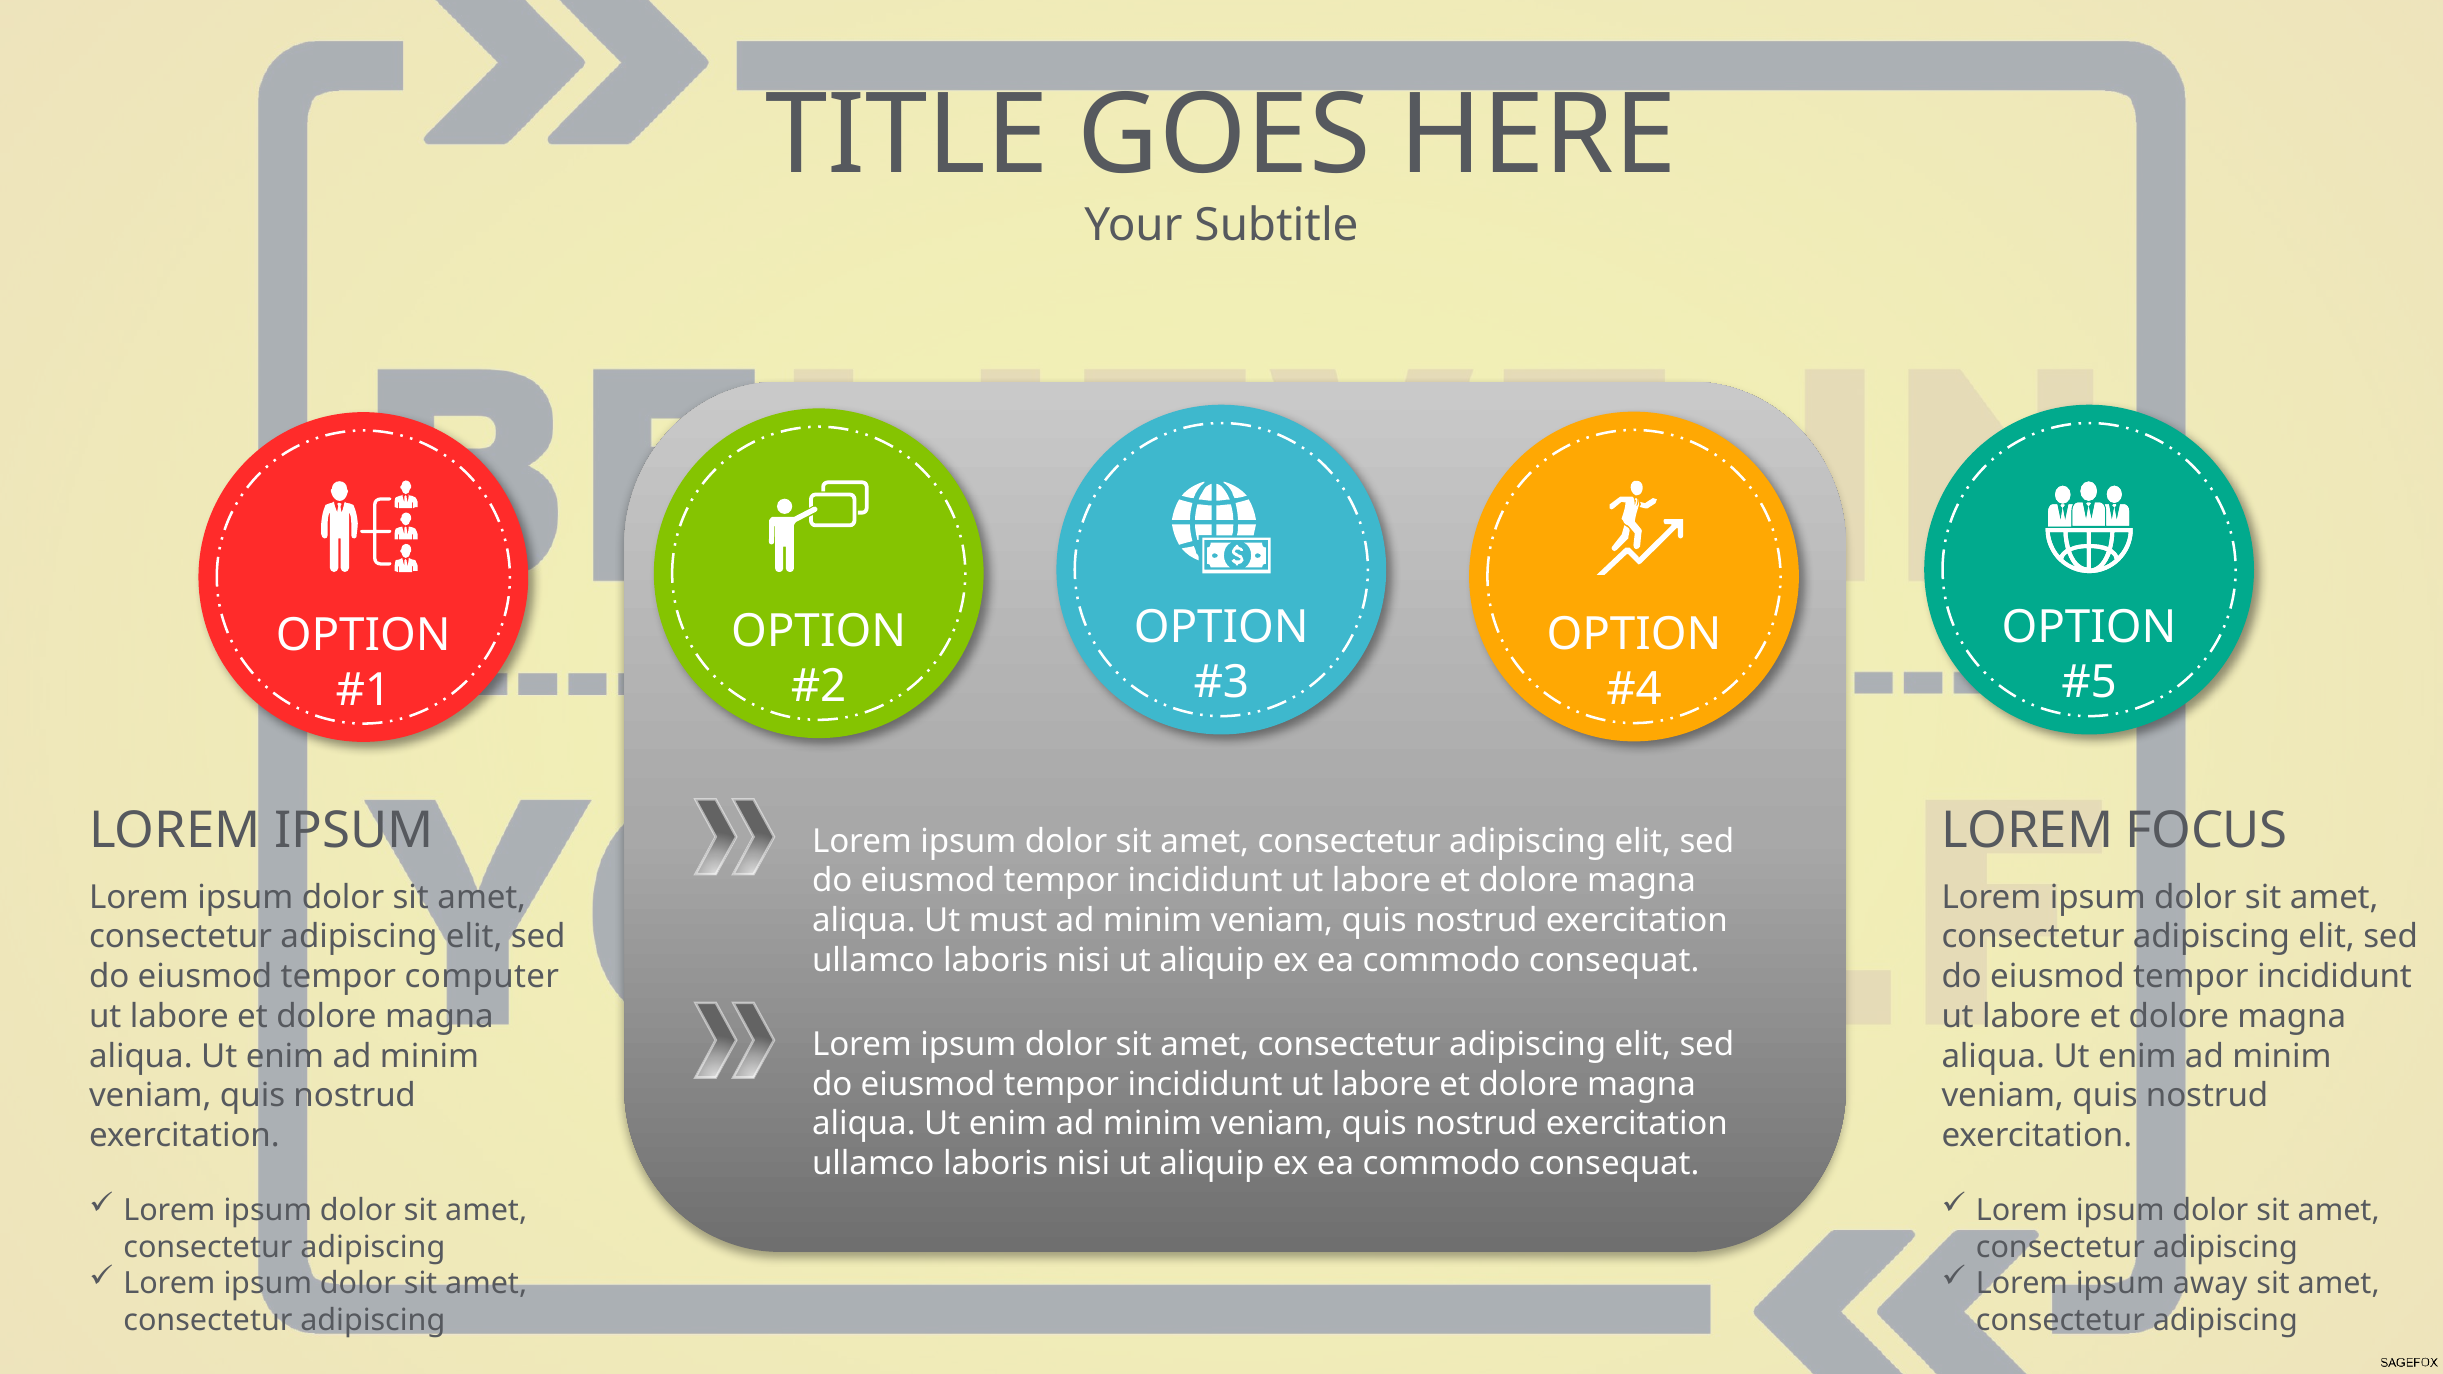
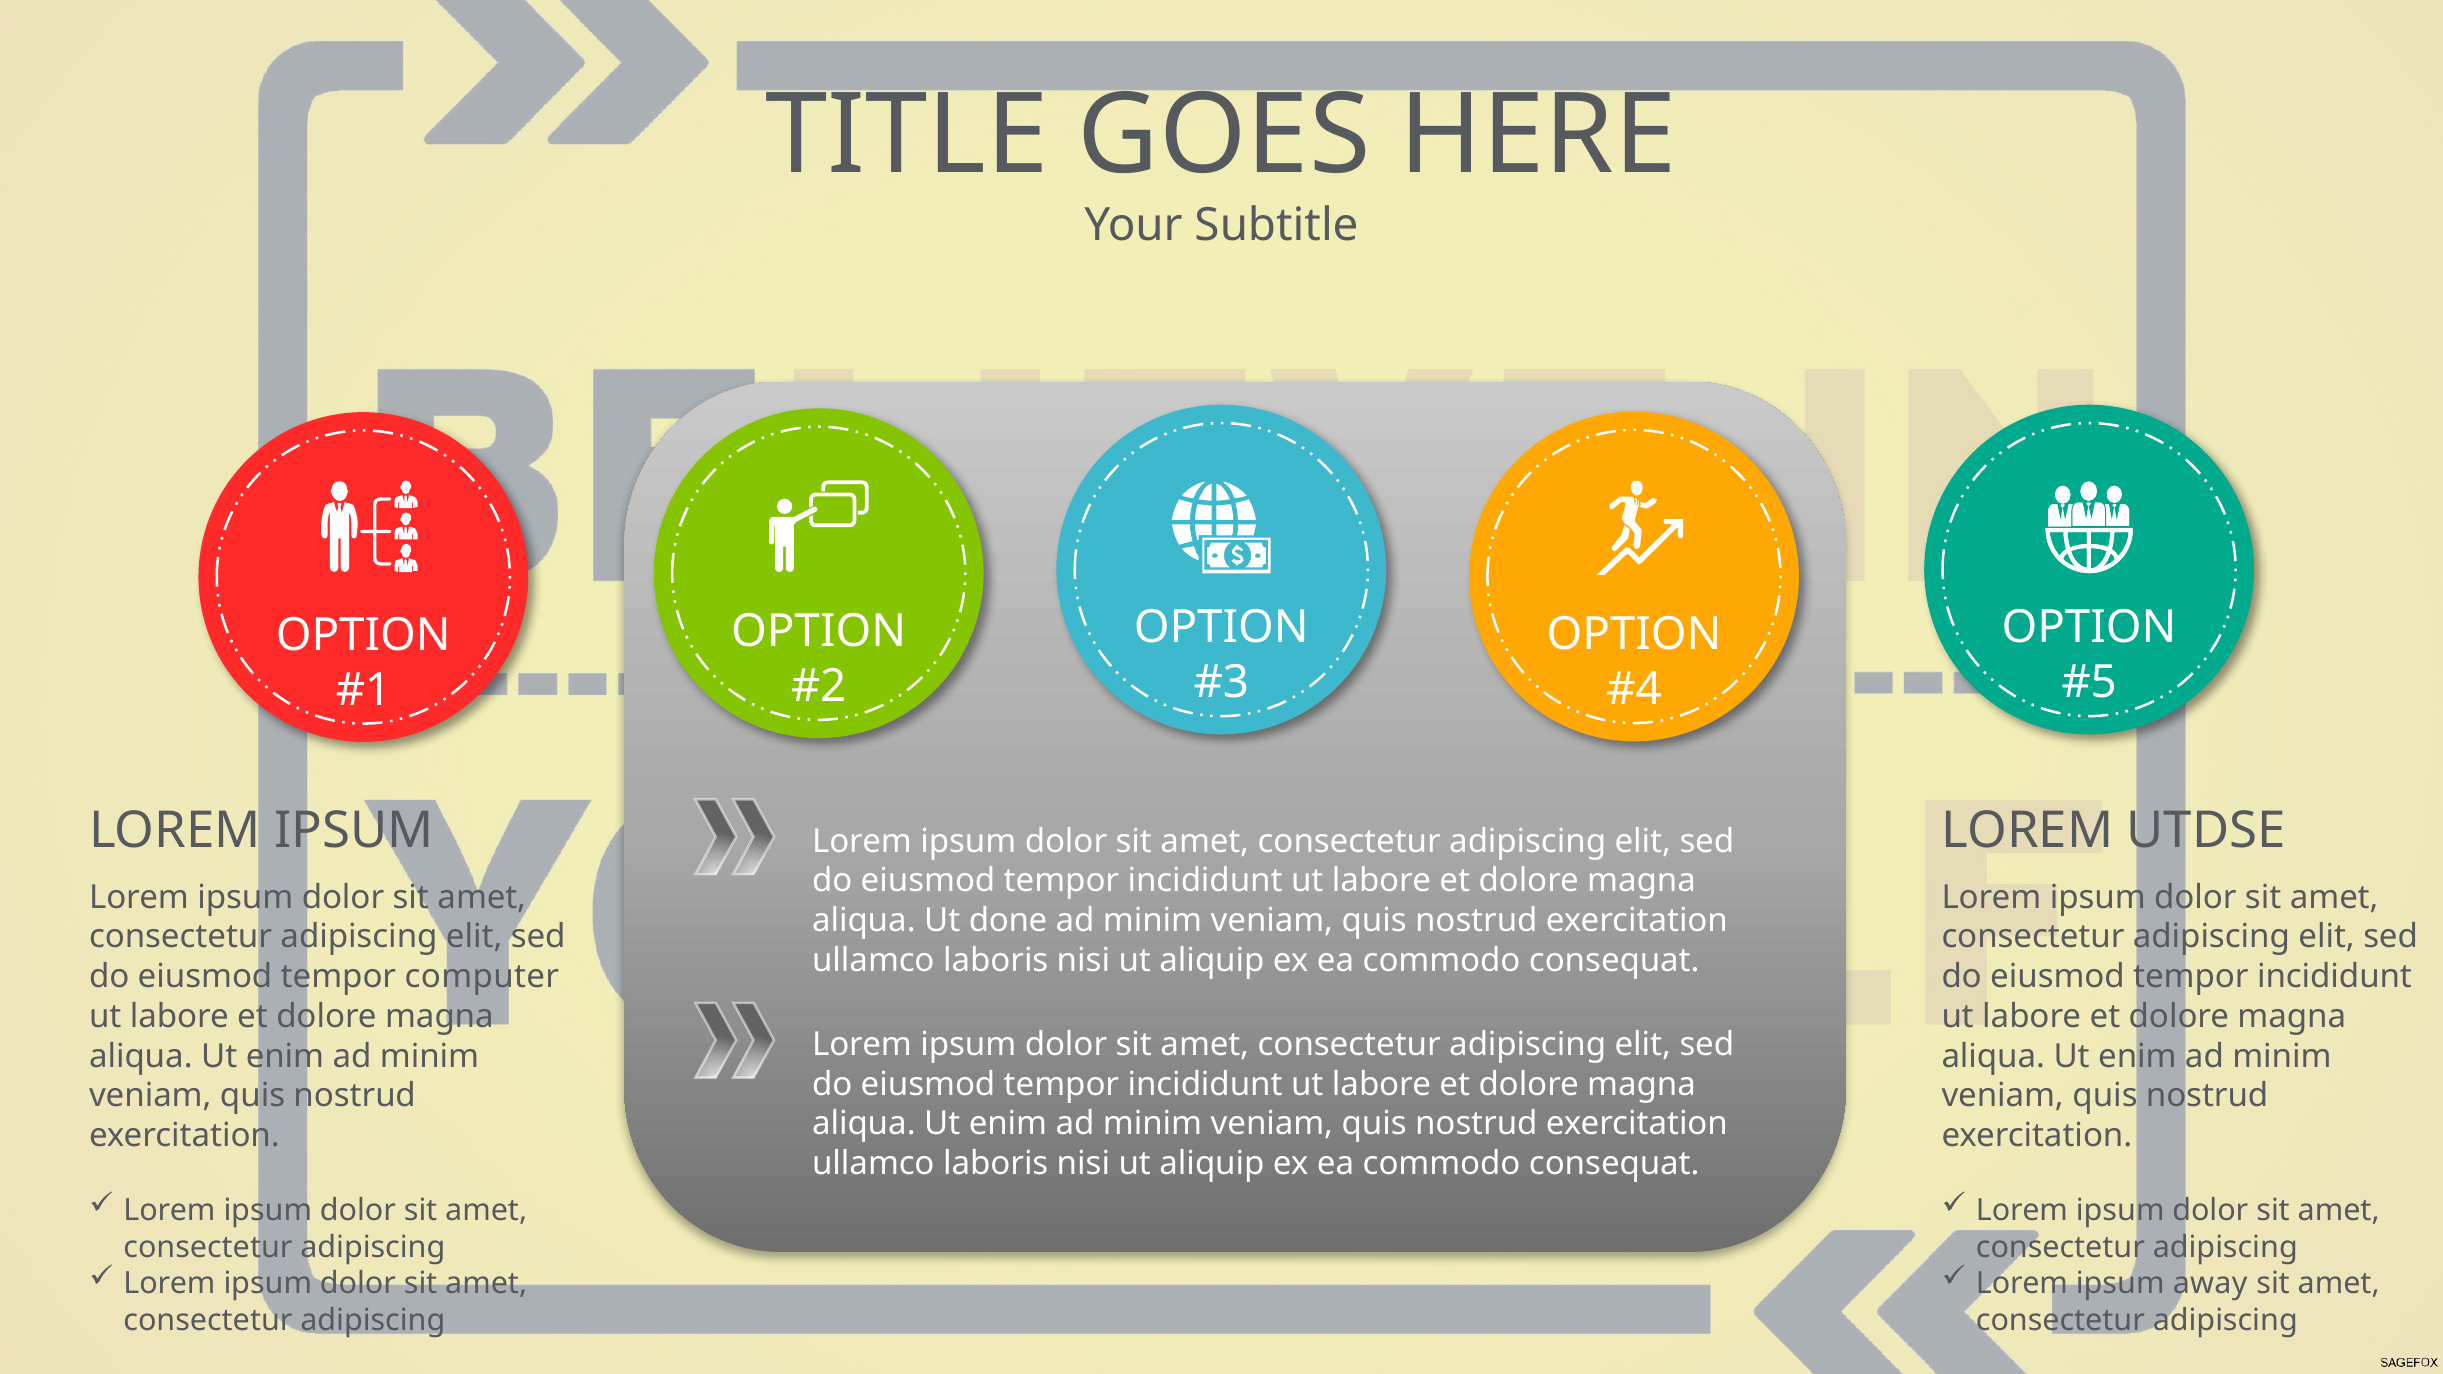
FOCUS: FOCUS -> UTDSE
must: must -> done
